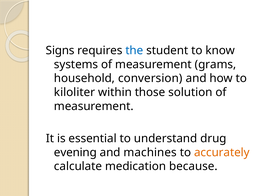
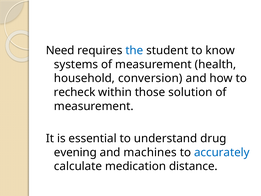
Signs: Signs -> Need
grams: grams -> health
kiloliter: kiloliter -> recheck
accurately colour: orange -> blue
because: because -> distance
